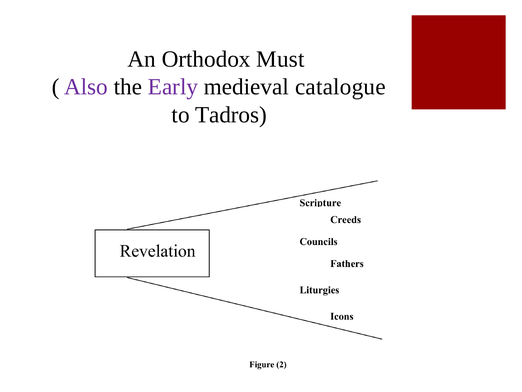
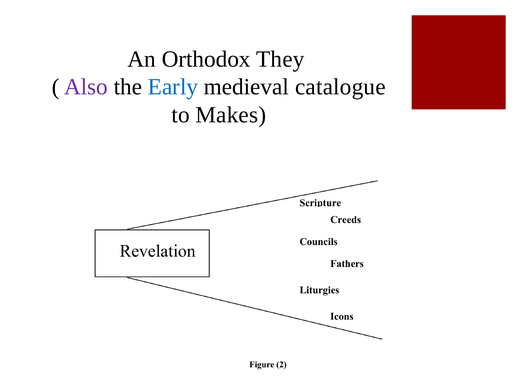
Must: Must -> They
Early colour: purple -> blue
Tadros: Tadros -> Makes
